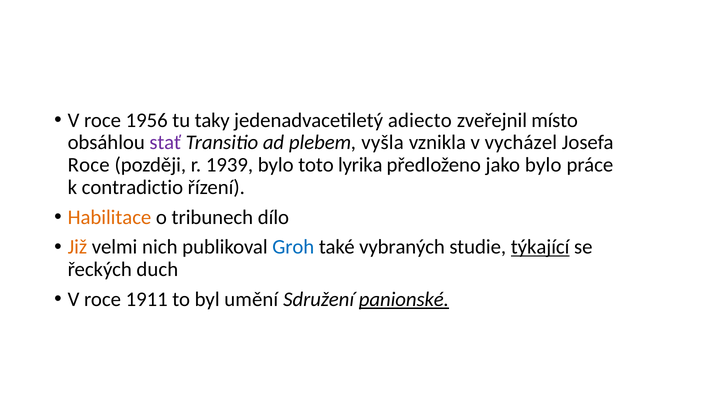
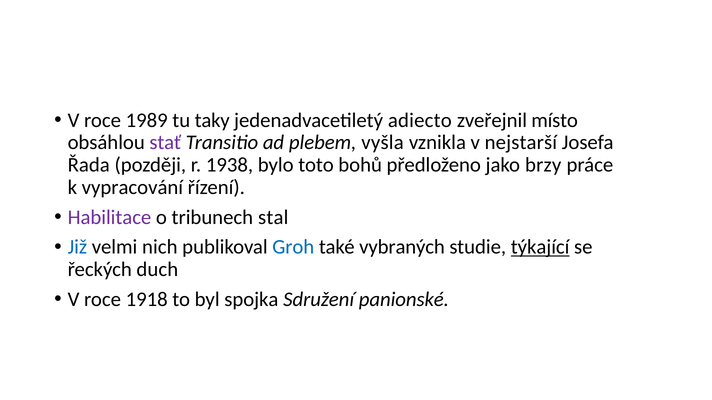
1956: 1956 -> 1989
vycházel: vycházel -> nejstarší
Roce at (89, 165): Roce -> Řada
1939: 1939 -> 1938
lyrika: lyrika -> bohů
jako bylo: bylo -> brzy
contradictio: contradictio -> vypracování
Habilitace colour: orange -> purple
dílo: dílo -> stal
Již colour: orange -> blue
1911: 1911 -> 1918
umění: umění -> spojka
panionské underline: present -> none
